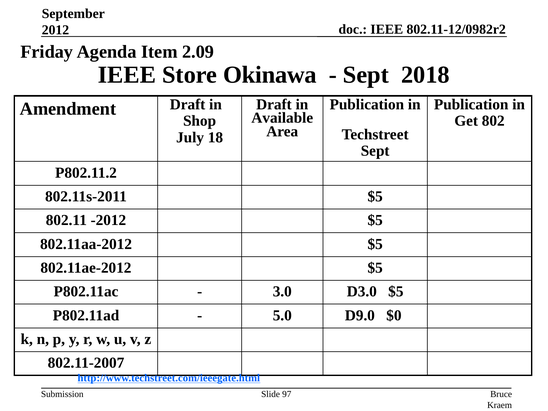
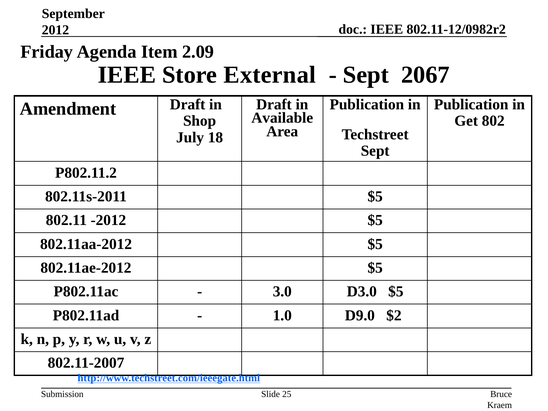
Okinawa: Okinawa -> External
2018: 2018 -> 2067
5.0: 5.0 -> 1.0
$0: $0 -> $2
97: 97 -> 25
